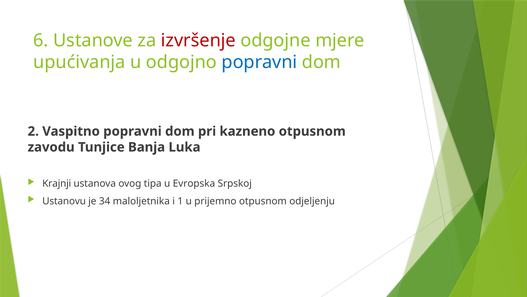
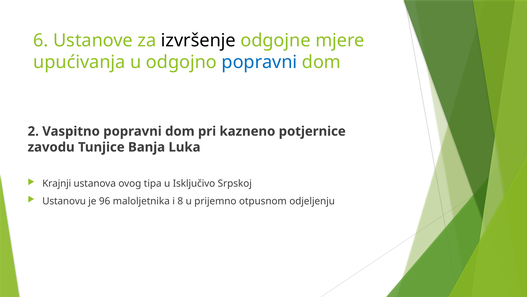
izvršenje colour: red -> black
kazneno otpusnom: otpusnom -> potjernice
Evropska: Evropska -> Isključivo
34: 34 -> 96
1: 1 -> 8
